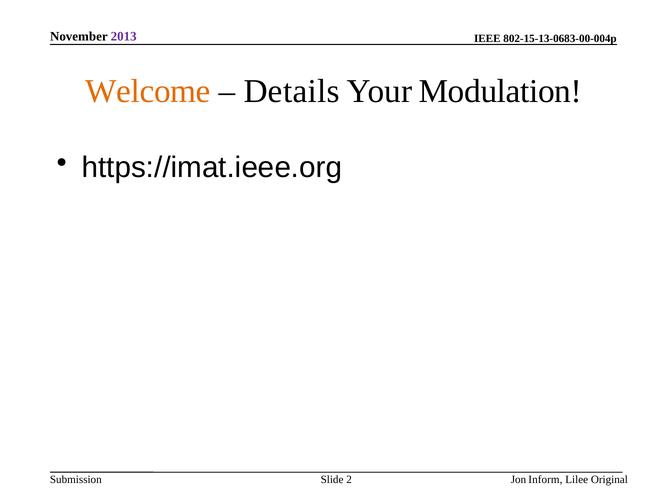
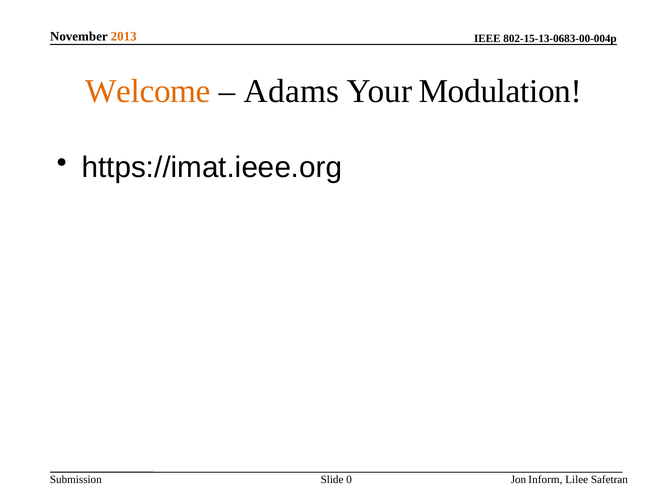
2013 colour: purple -> orange
Details: Details -> Adams
2: 2 -> 0
Original: Original -> Safetran
